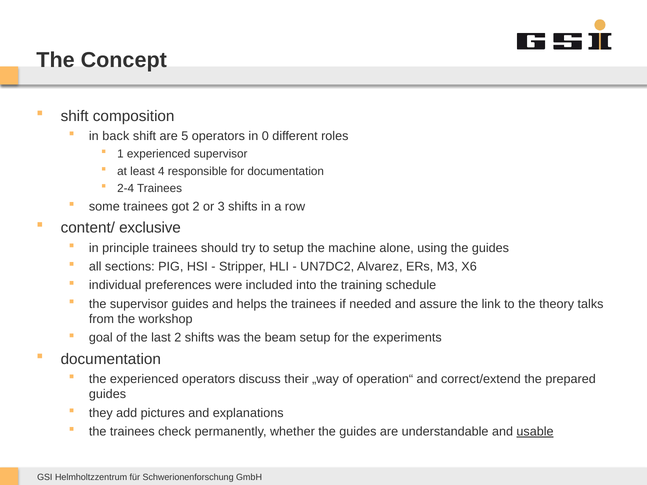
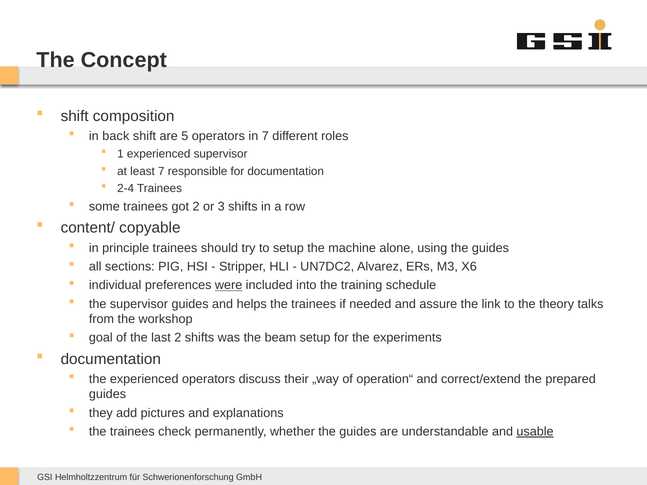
in 0: 0 -> 7
least 4: 4 -> 7
exclusive: exclusive -> copyable
were underline: none -> present
